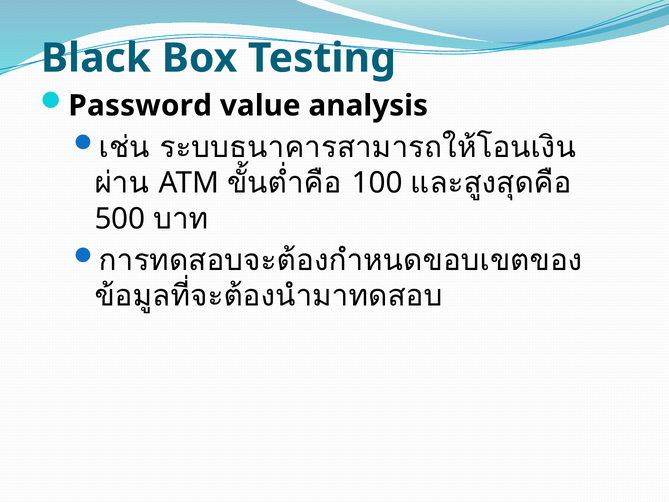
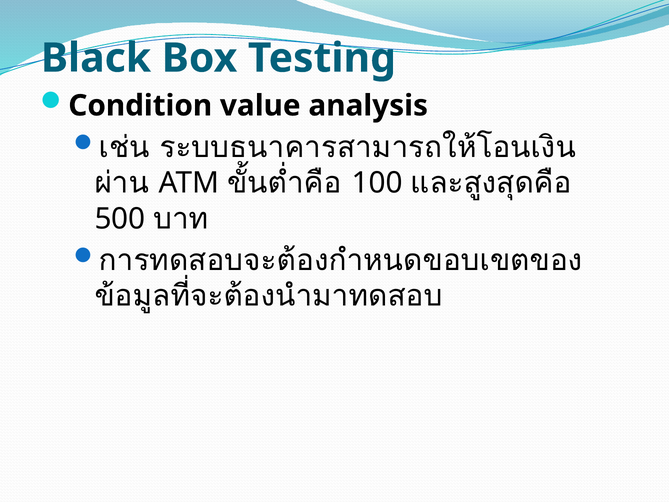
Password: Password -> Condition
